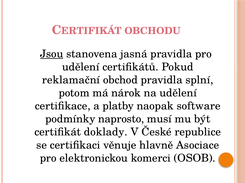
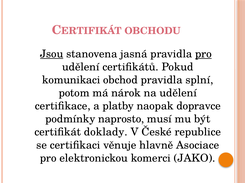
pro at (203, 54) underline: none -> present
reklamační: reklamační -> komunikaci
software: software -> dopravce
OSOB: OSOB -> JAKO
